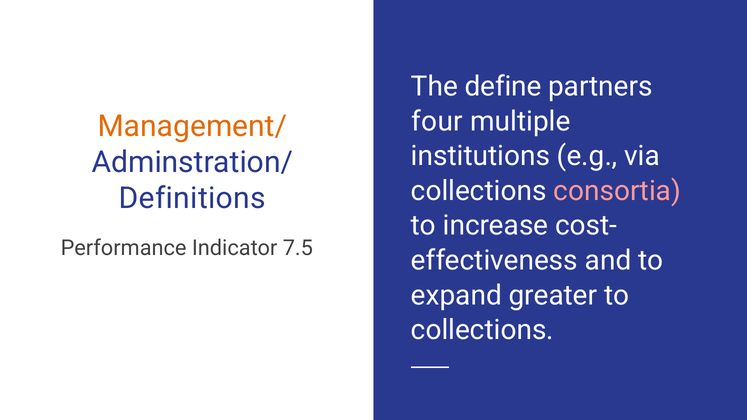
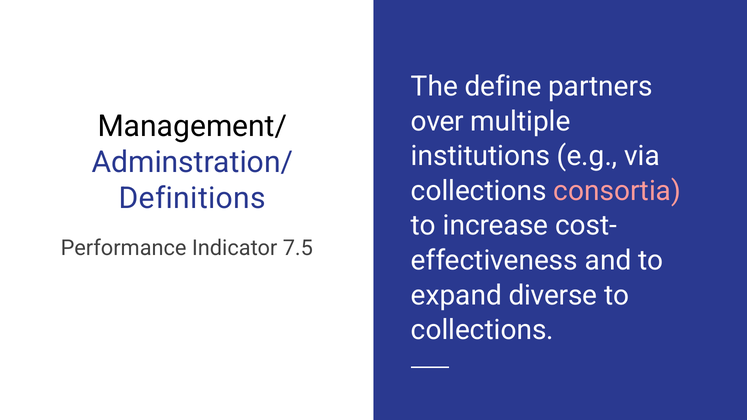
four: four -> over
Management/ colour: orange -> black
greater: greater -> diverse
